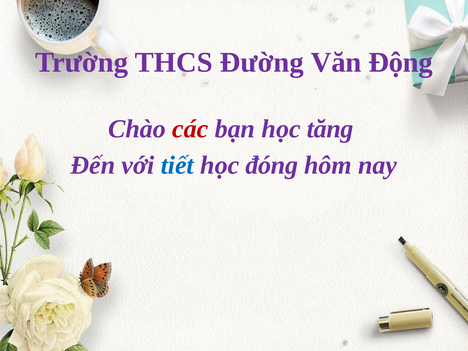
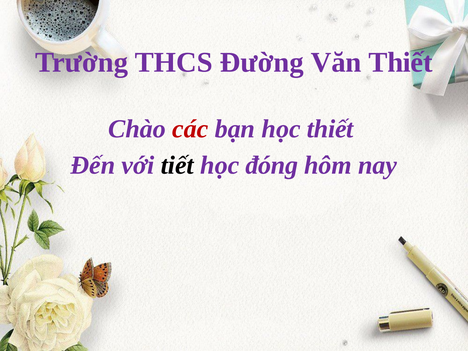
Văn Động: Động -> Thiết
học tăng: tăng -> thiết
tiết colour: blue -> black
